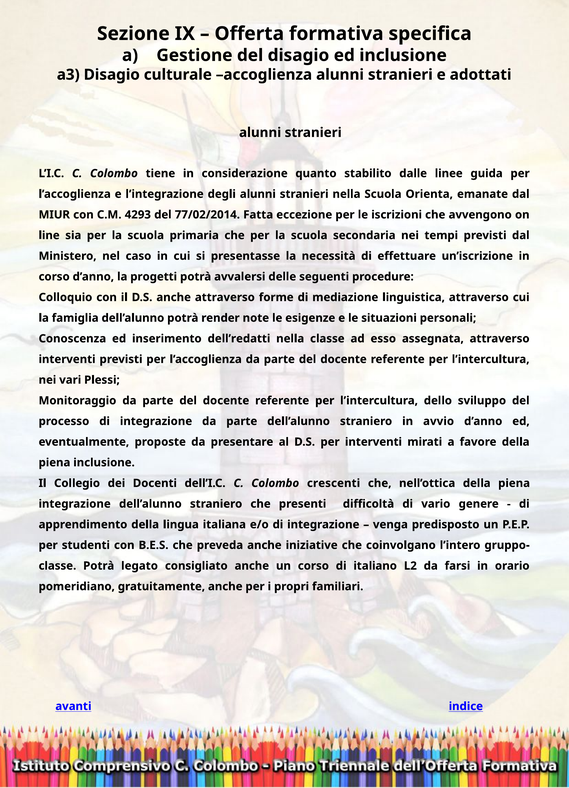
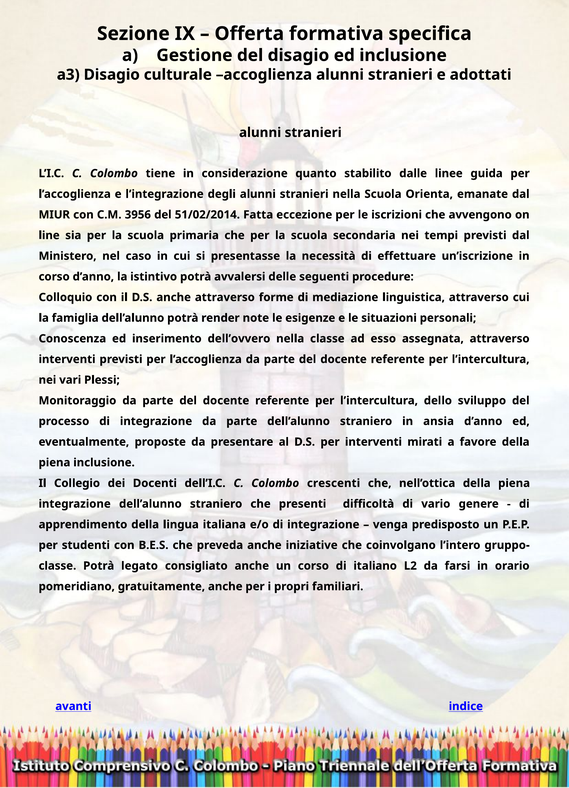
4293: 4293 -> 3956
77/02/2014: 77/02/2014 -> 51/02/2014
progetti: progetti -> istintivo
dell’redatti: dell’redatti -> dell’ovvero
avvio: avvio -> ansia
